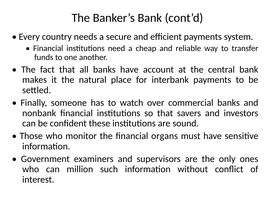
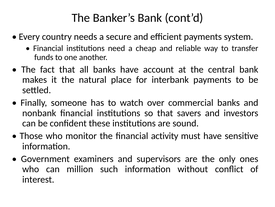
organs: organs -> activity
